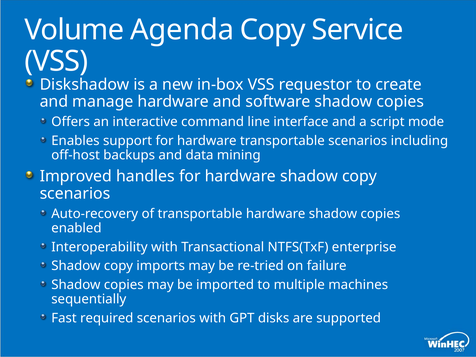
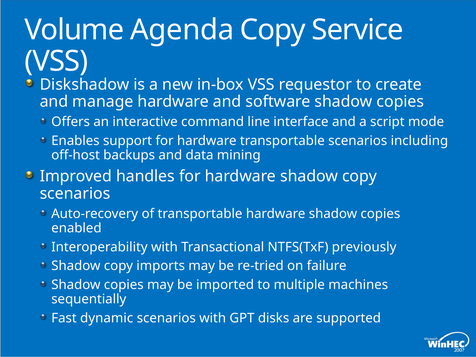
enterprise: enterprise -> previously
required: required -> dynamic
